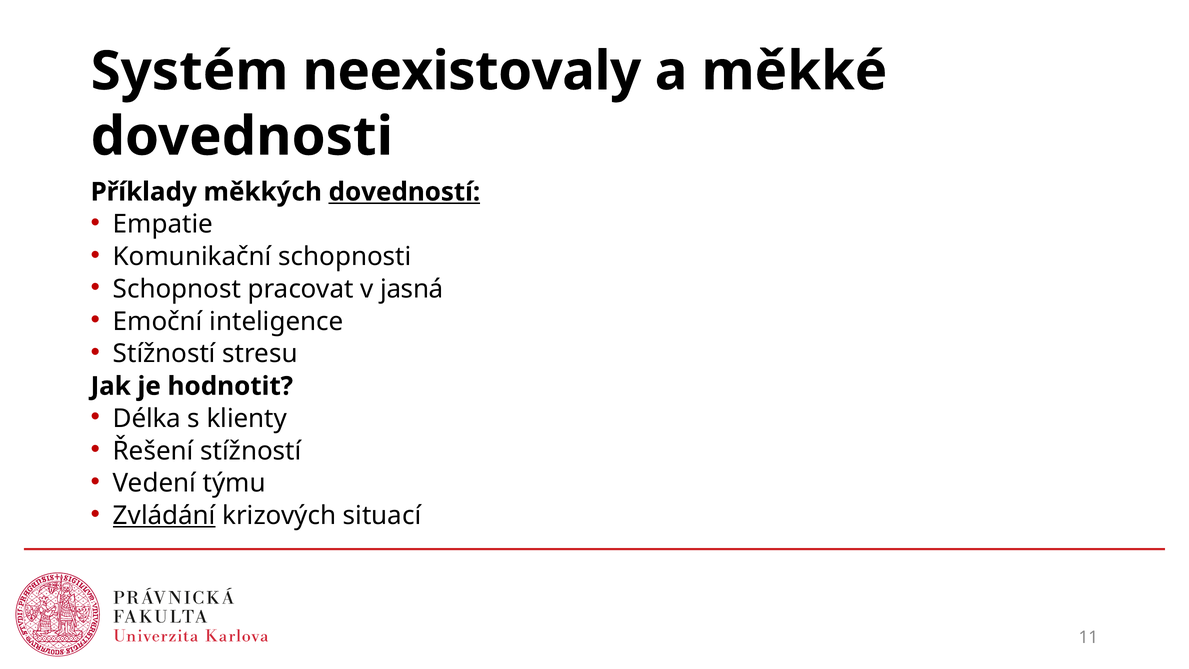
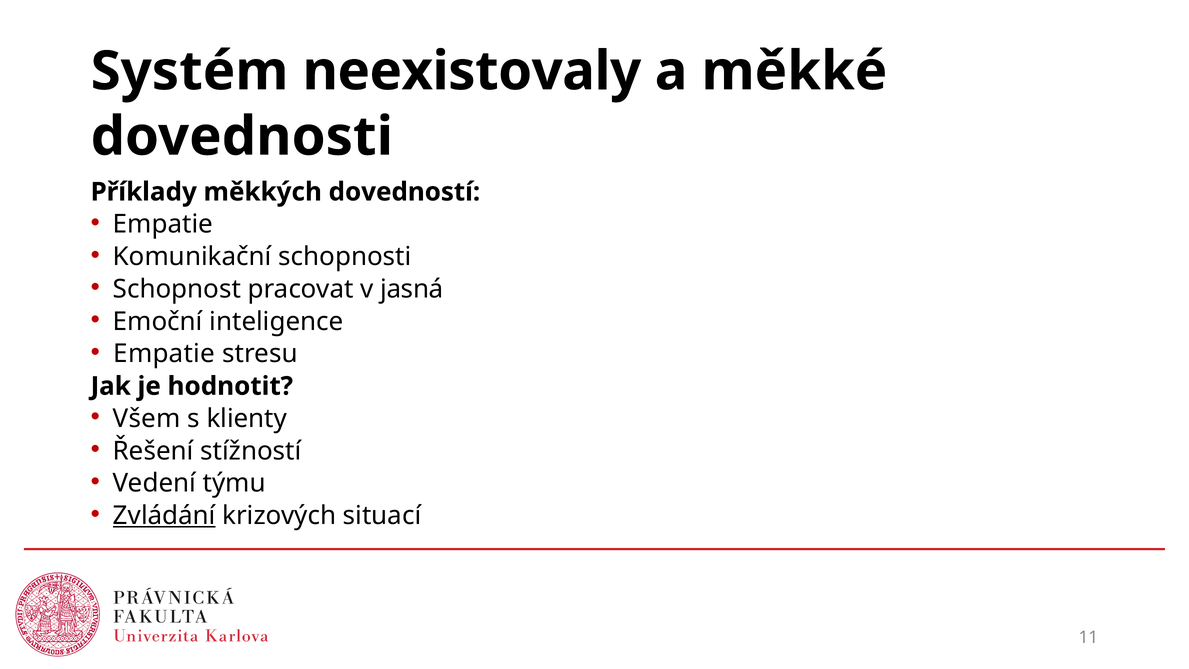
dovedností underline: present -> none
Stížností at (164, 354): Stížností -> Empatie
Délka: Délka -> Všem
